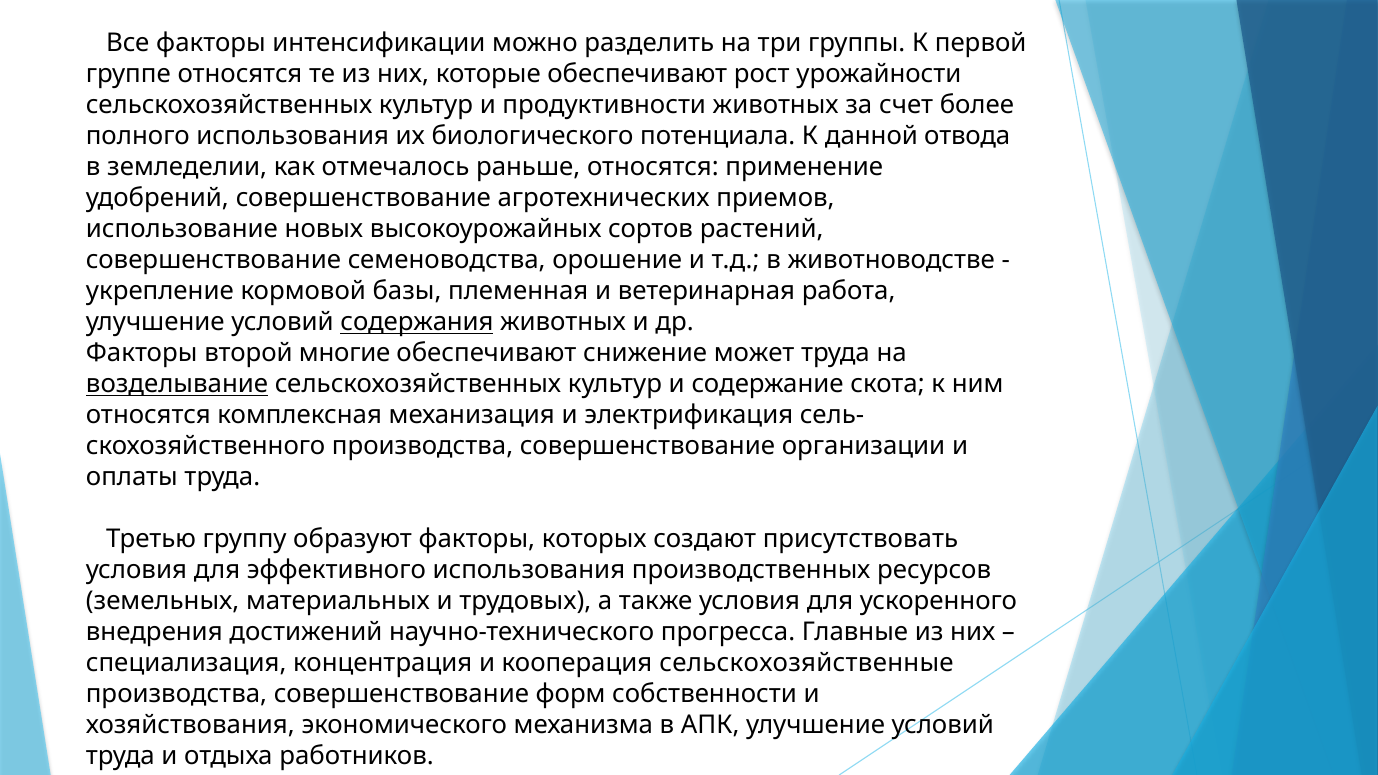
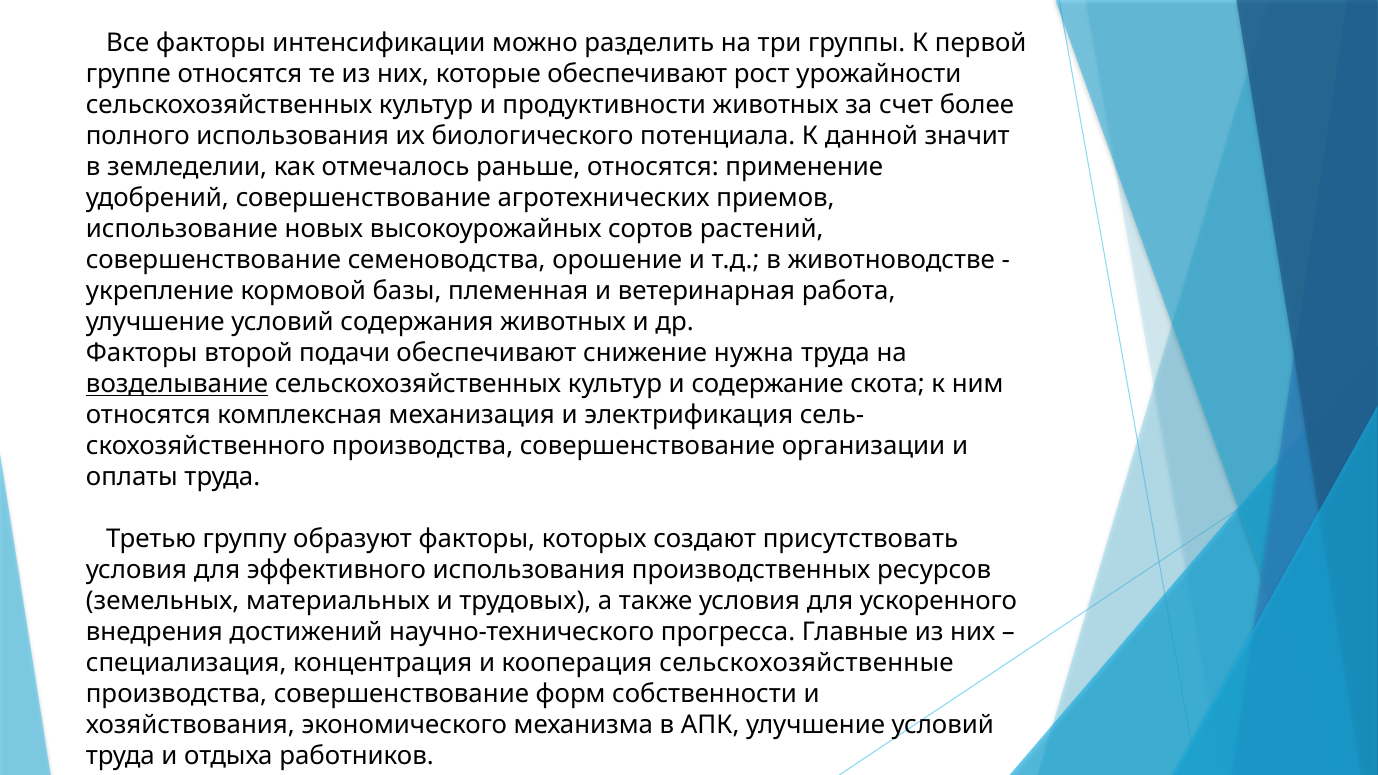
отвода: отвода -> значит
содержания underline: present -> none
многие: многие -> подачи
может: может -> нужна
